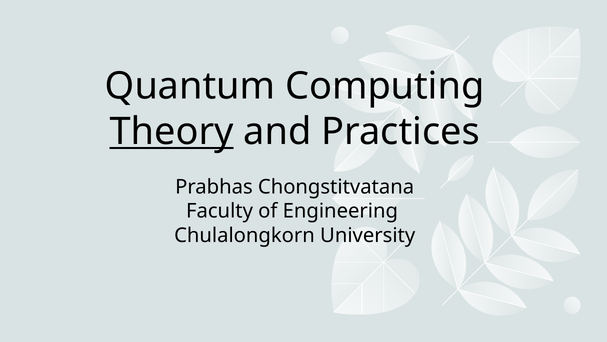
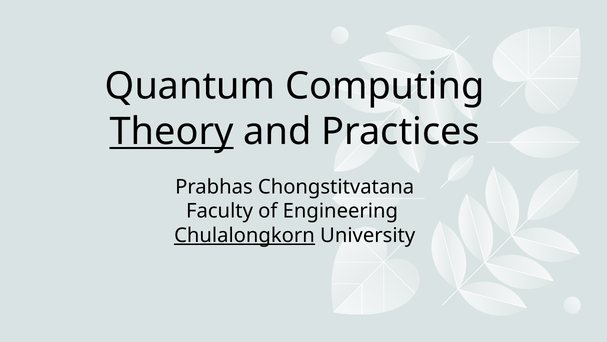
Chulalongkorn underline: none -> present
